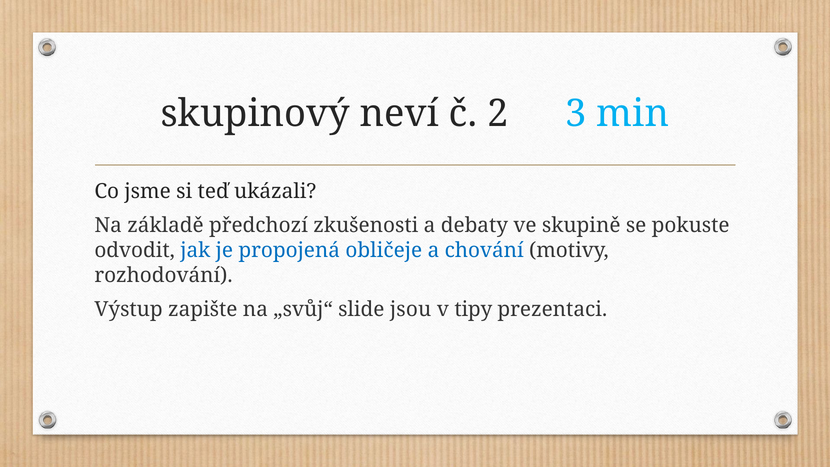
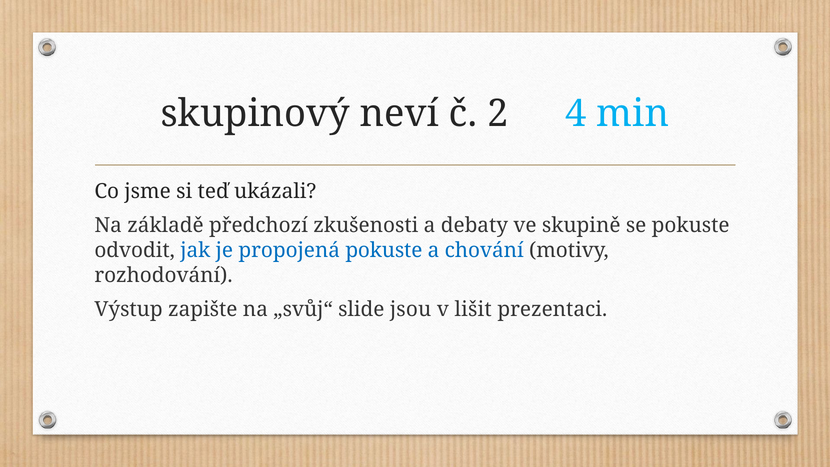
3: 3 -> 4
propojená obličeje: obličeje -> pokuste
tipy: tipy -> lišit
